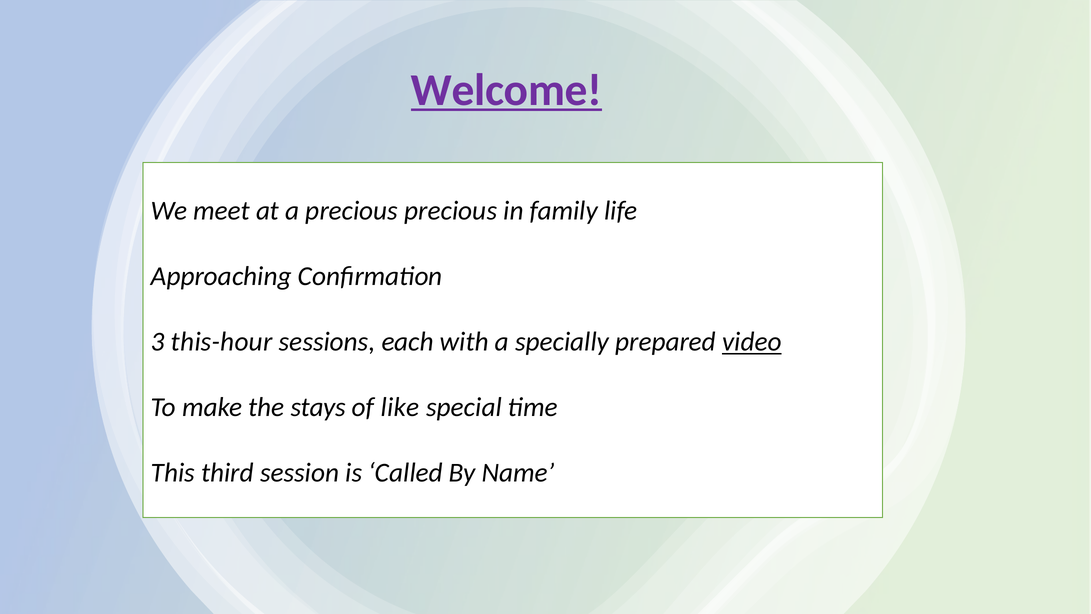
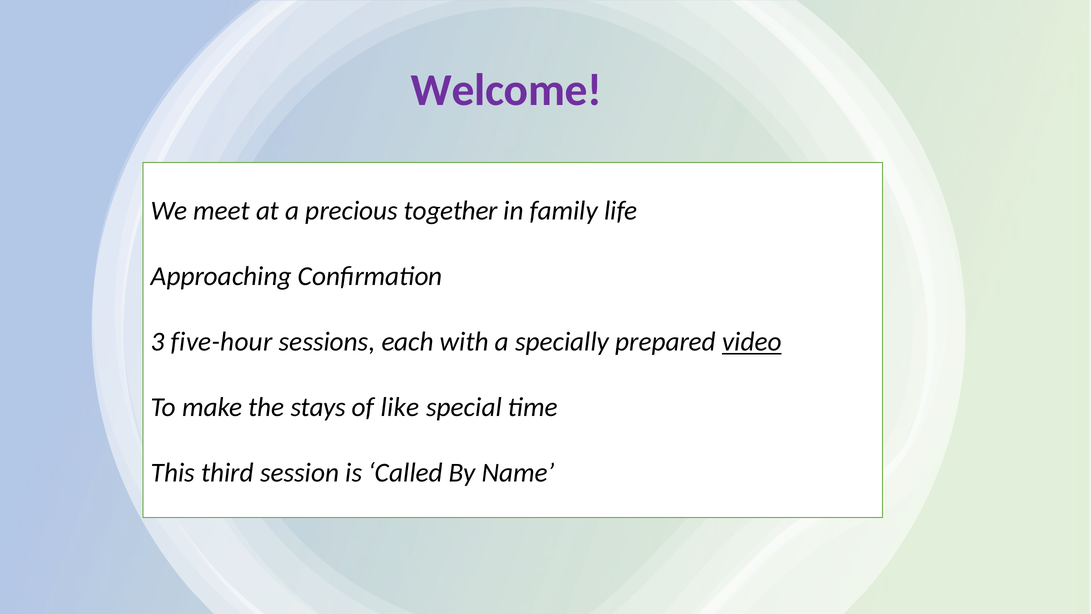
Welcome underline: present -> none
precious precious: precious -> together
this-hour: this-hour -> five-hour
